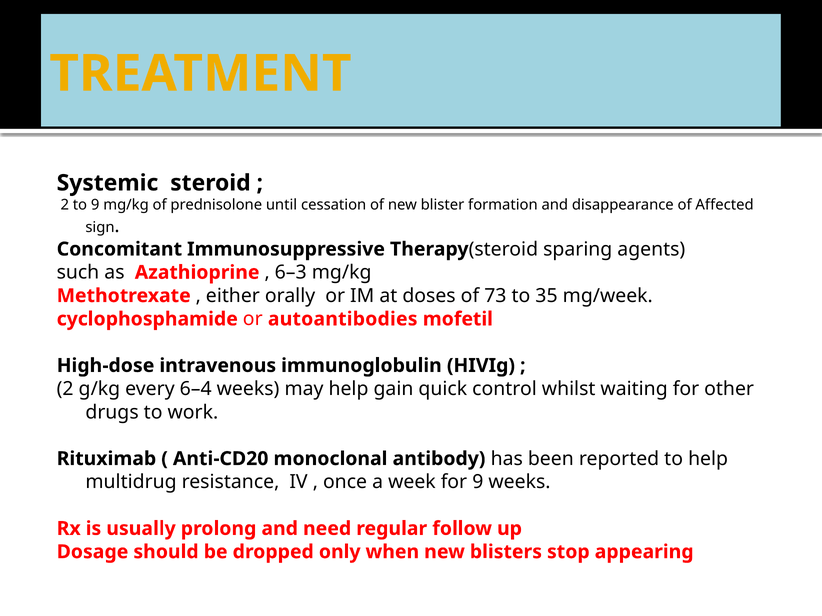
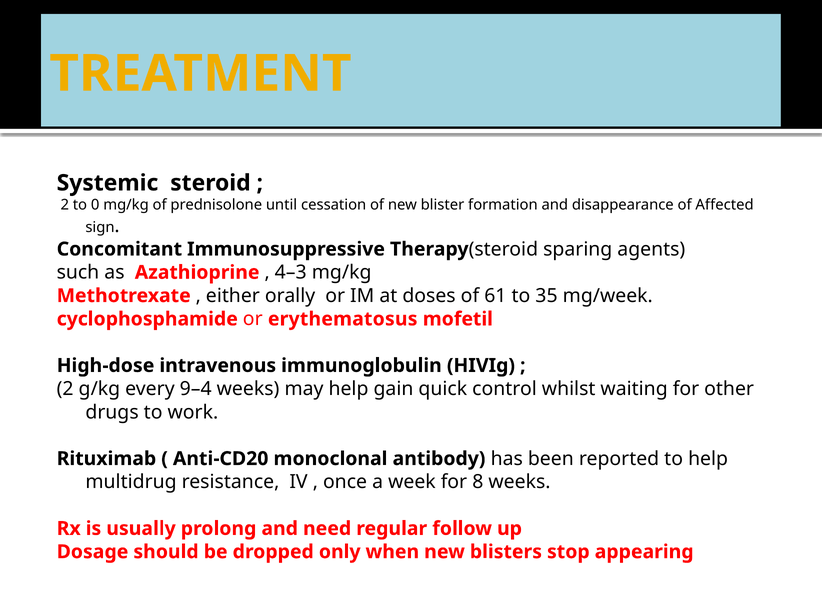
to 9: 9 -> 0
6–3: 6–3 -> 4–3
73: 73 -> 61
autoantibodies: autoantibodies -> erythematosus
6–4: 6–4 -> 9–4
for 9: 9 -> 8
